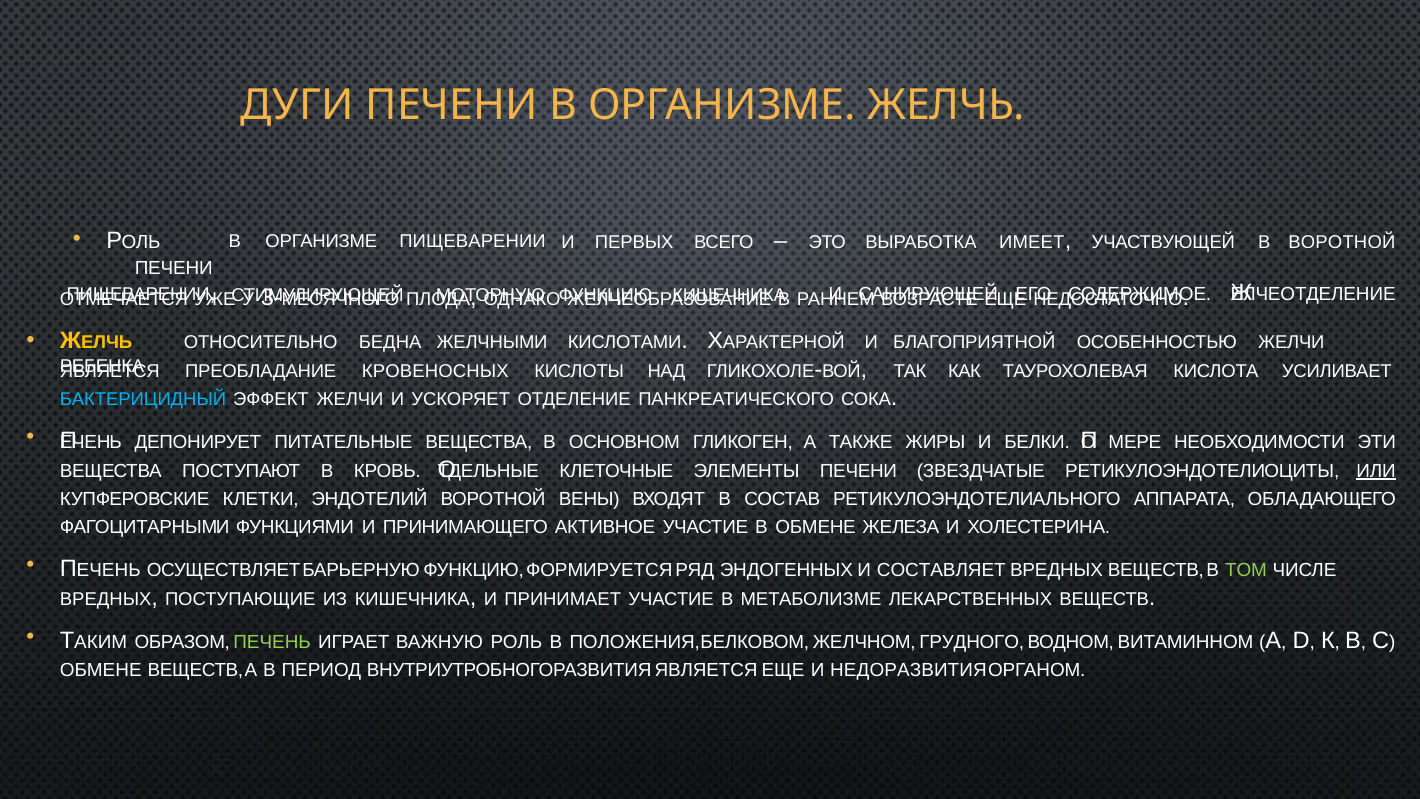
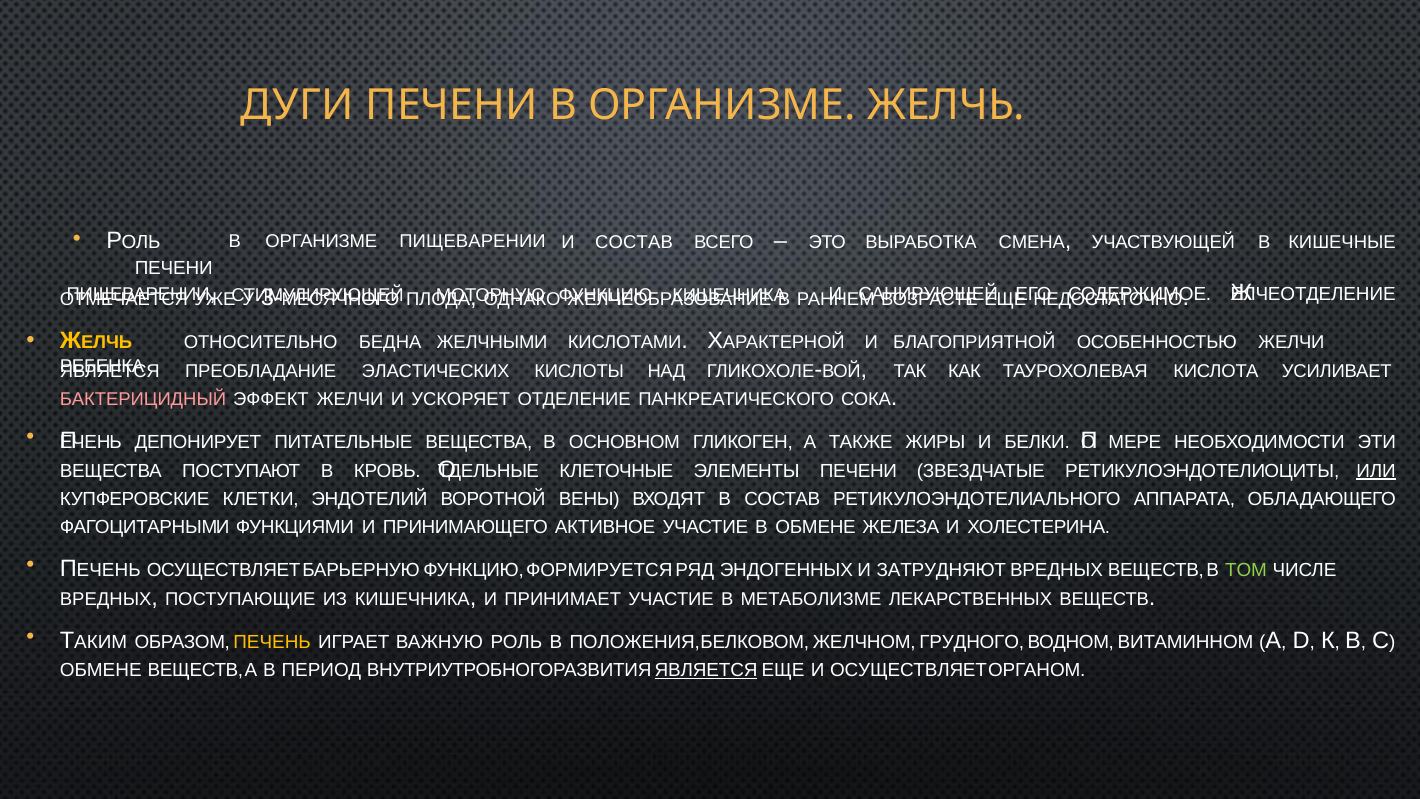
И ПЕРВЫХ: ПЕРВЫХ -> СОСТАВ
ИМЕЕТ: ИМЕЕТ -> СМЕНА
В ВОРОТНОЙ: ВОРОТНОЙ -> КИШЕЧНЫЕ
КРОВЕНОСНЫХ: КРОВЕНОСНЫХ -> ЭЛАСТИЧЕСКИХ
БАКТЕРИЦИДНЫЙ colour: light blue -> pink
СОСТАВЛЯЕТ: СОСТАВЛЯЕТ -> ЗАТРУДНЯЮТ
ПЕЧЕНЬ colour: light green -> yellow
ЯВЛЯЕТСЯ at (706, 670) underline: none -> present
И НЕДОРАЗВИТИЯ: НЕДОРАЗВИТИЯ -> ОСУЩЕСТВЛЯЕТ
